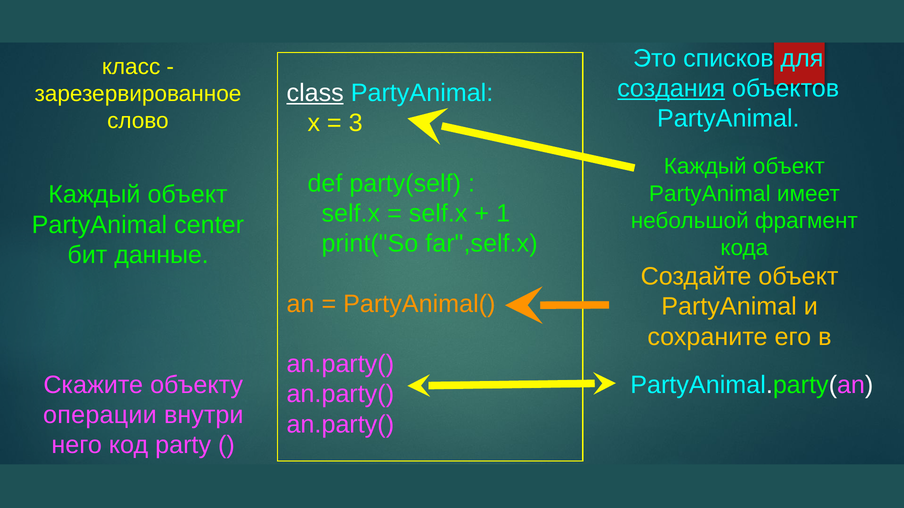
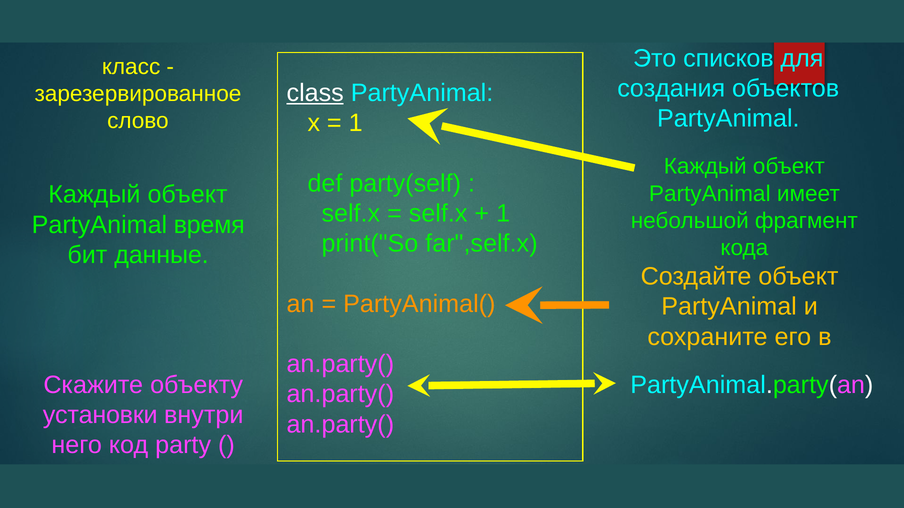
создания underline: present -> none
3 at (356, 123): 3 -> 1
center: center -> время
операции: операции -> установки
